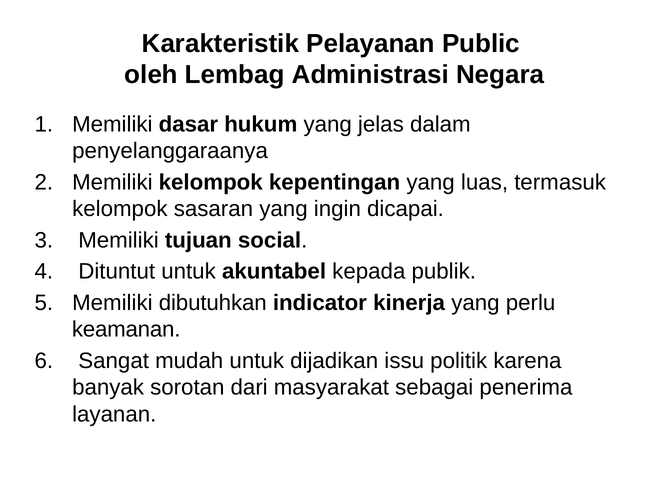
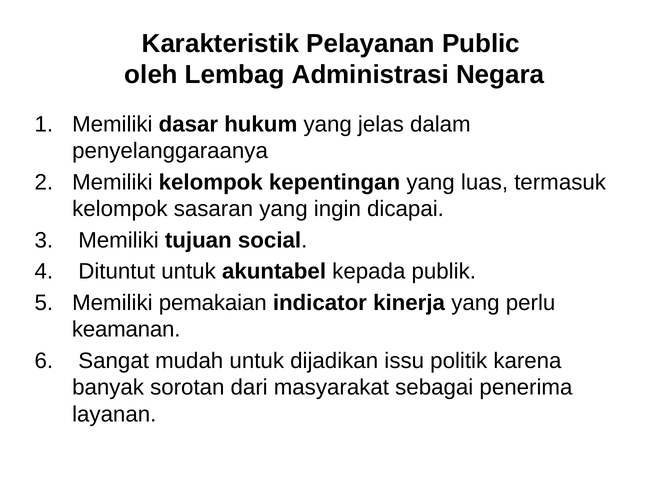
dibutuhkan: dibutuhkan -> pemakaian
